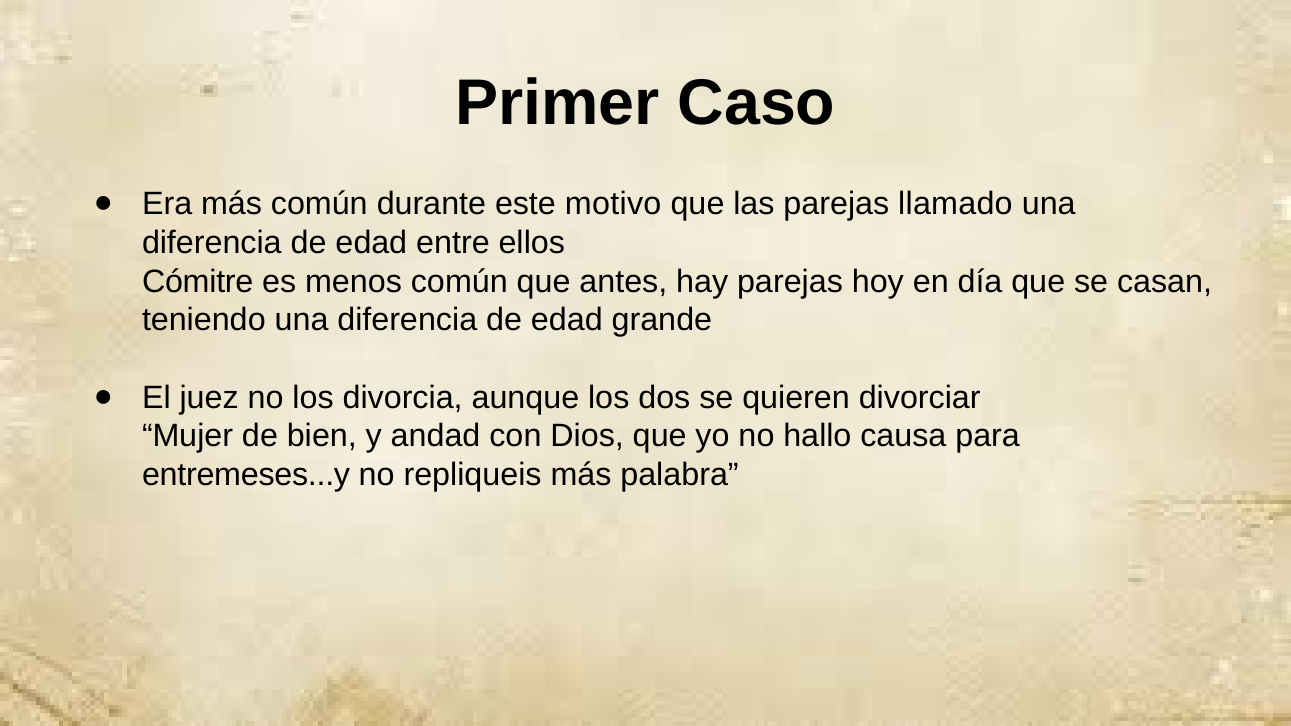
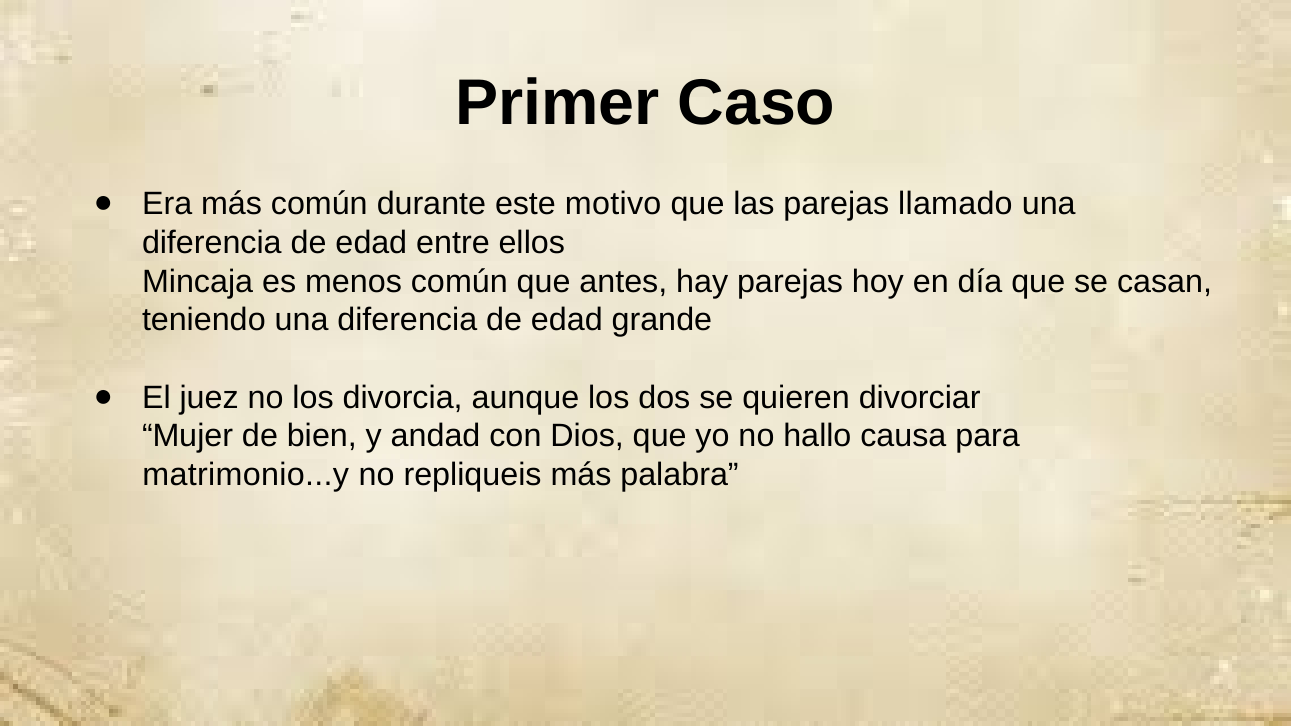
Cómitre: Cómitre -> Mincaja
entremeses...y: entremeses...y -> matrimonio...y
